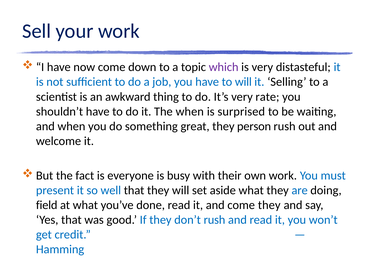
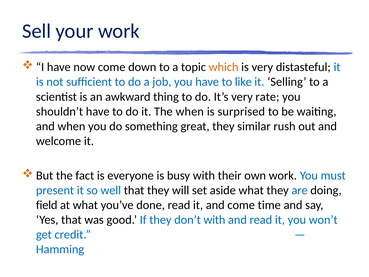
which colour: purple -> orange
to will: will -> like
person: person -> similar
come they: they -> time
don’t rush: rush -> with
